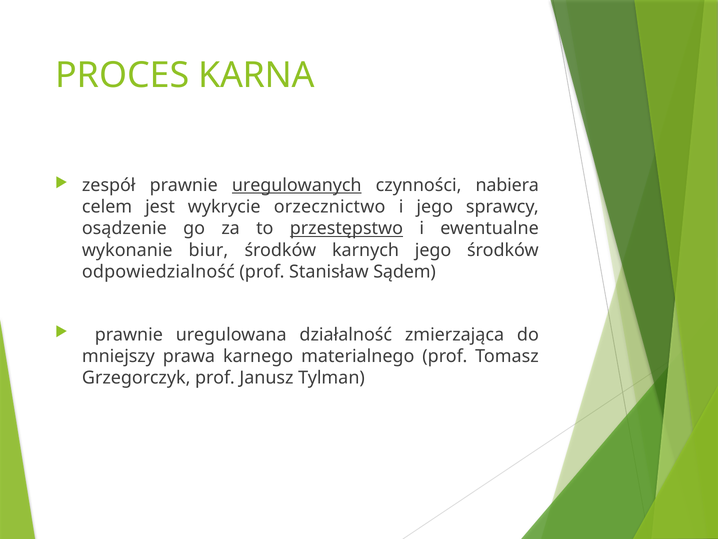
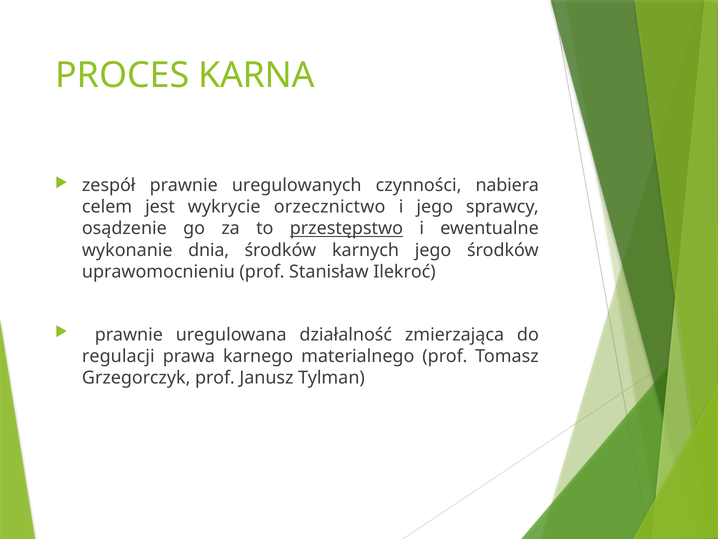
uregulowanych underline: present -> none
biur: biur -> dnia
odpowiedzialność: odpowiedzialność -> uprawomocnieniu
Sądem: Sądem -> Ilekroć
mniejszy: mniejszy -> regulacji
